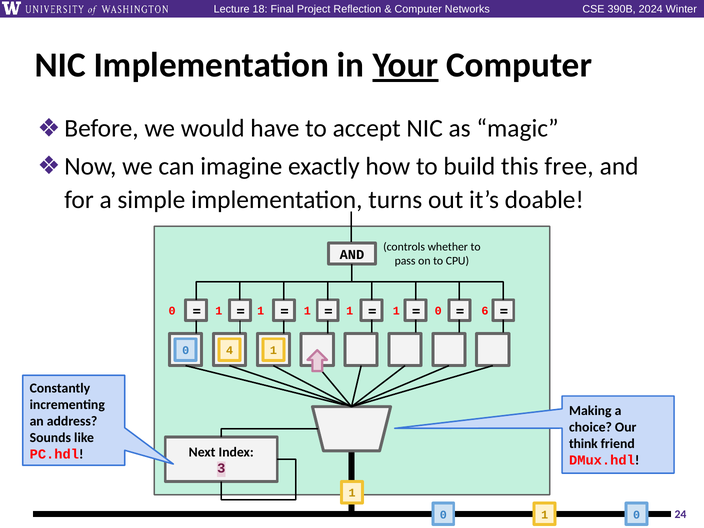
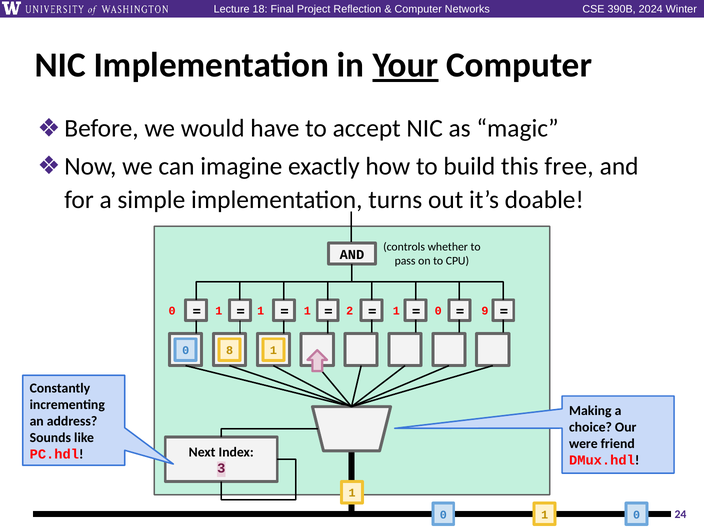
1 at (350, 311): 1 -> 2
6: 6 -> 9
4: 4 -> 8
think: think -> were
